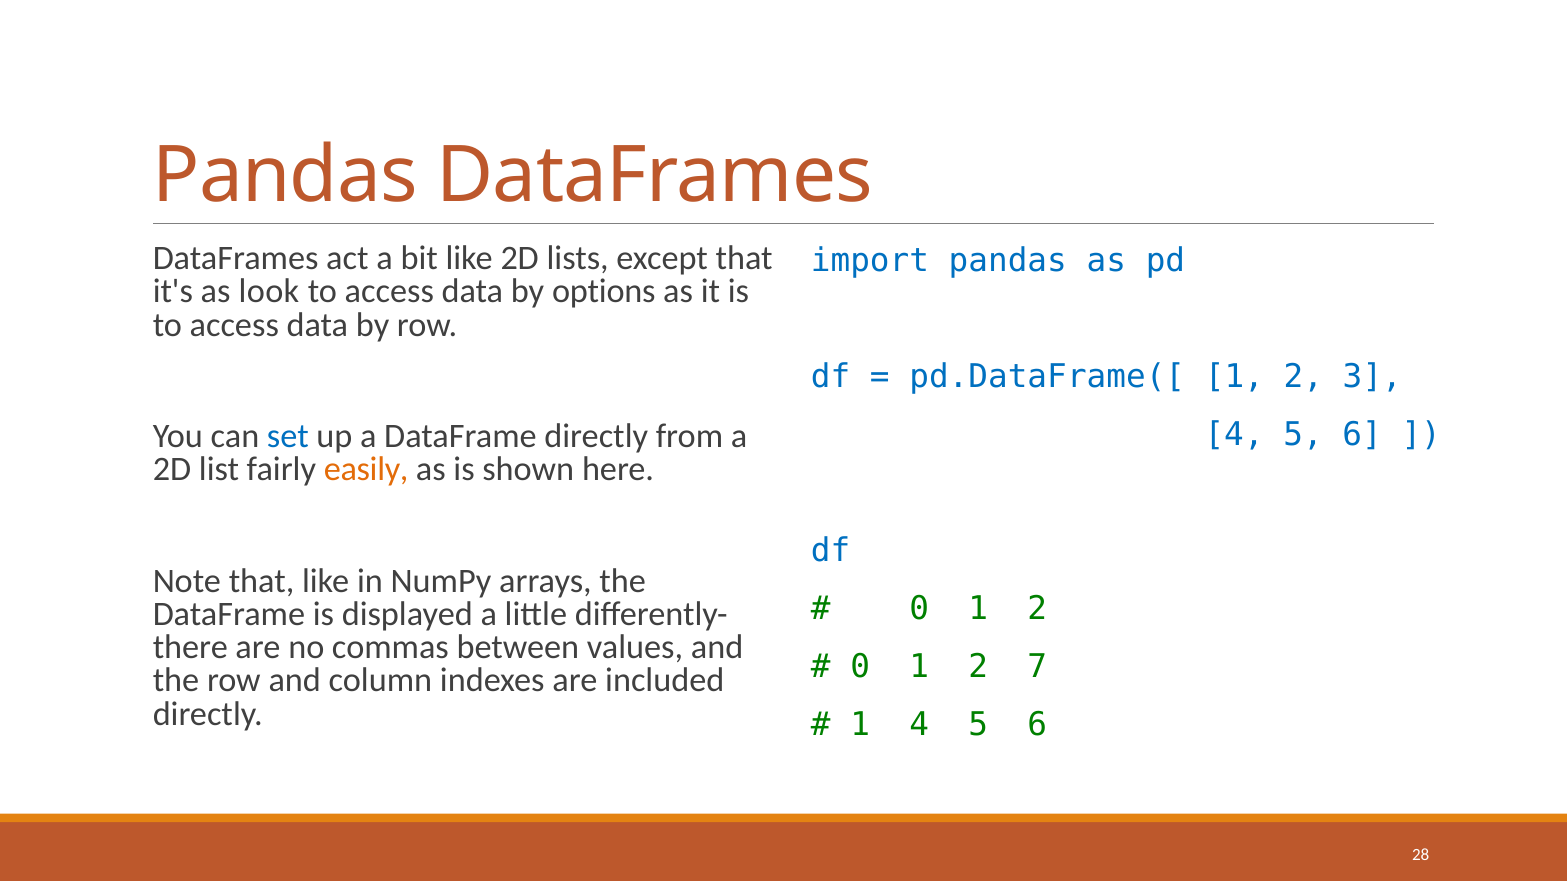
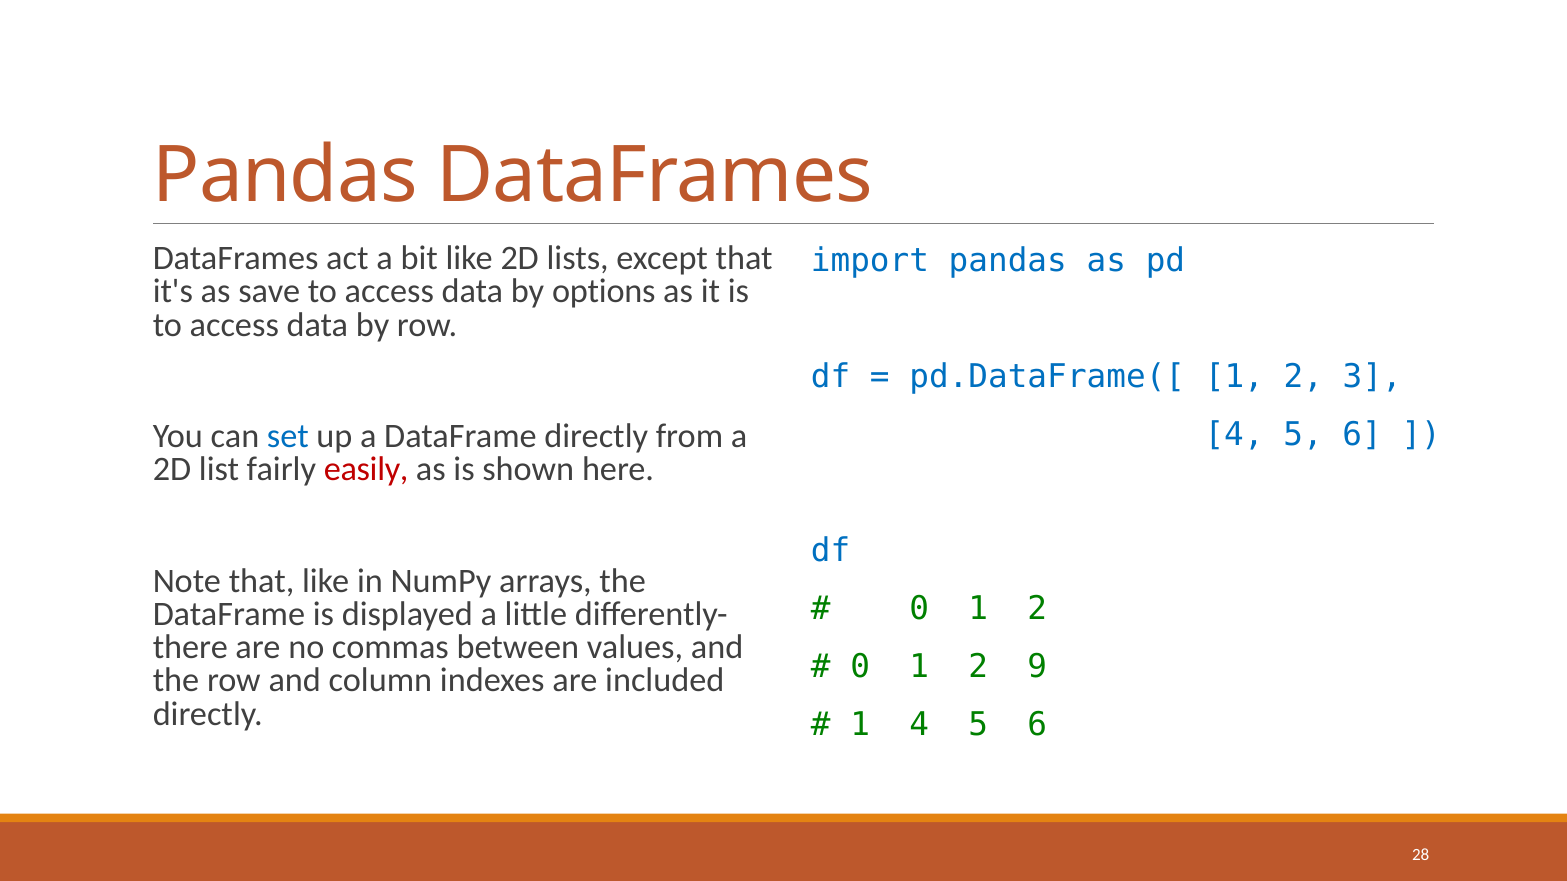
look: look -> save
easily colour: orange -> red
7: 7 -> 9
